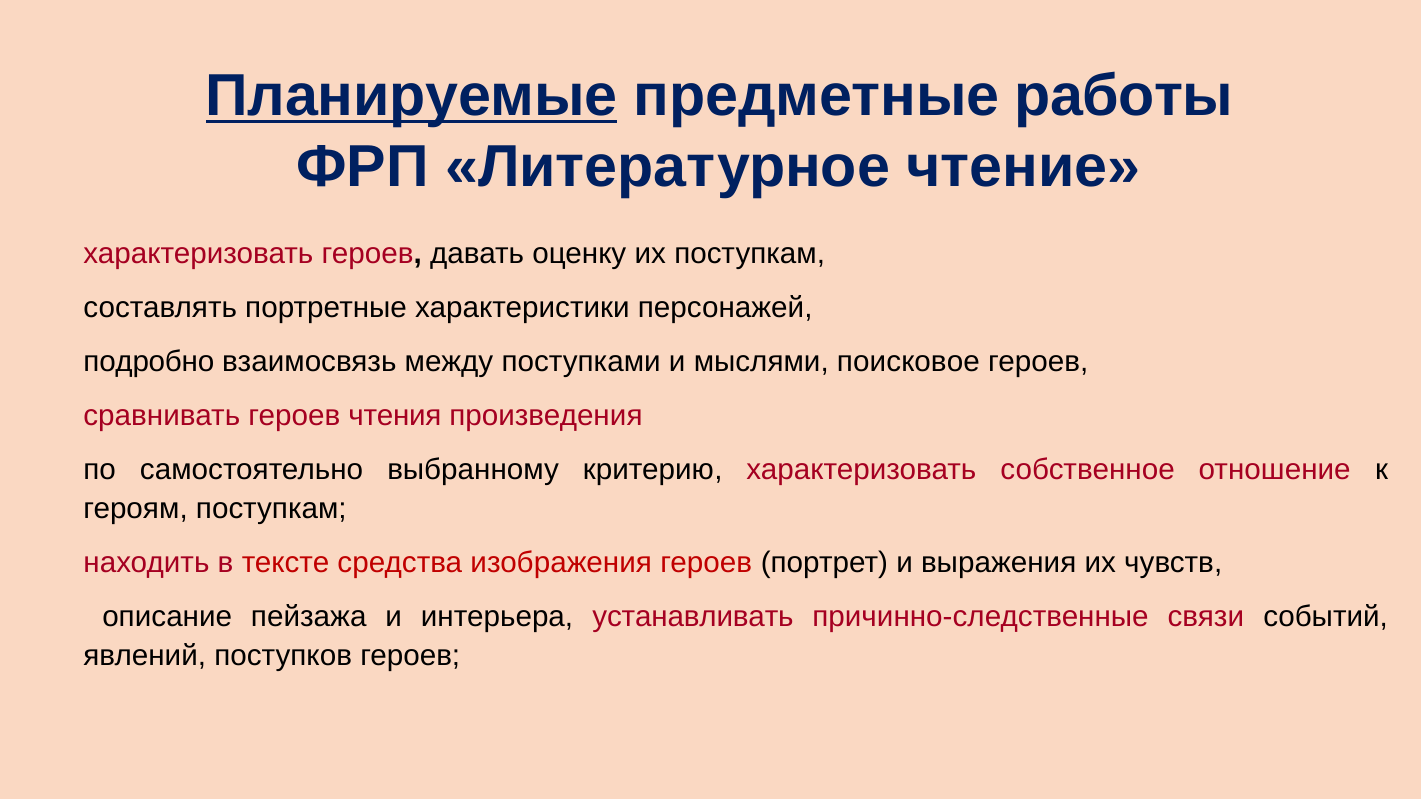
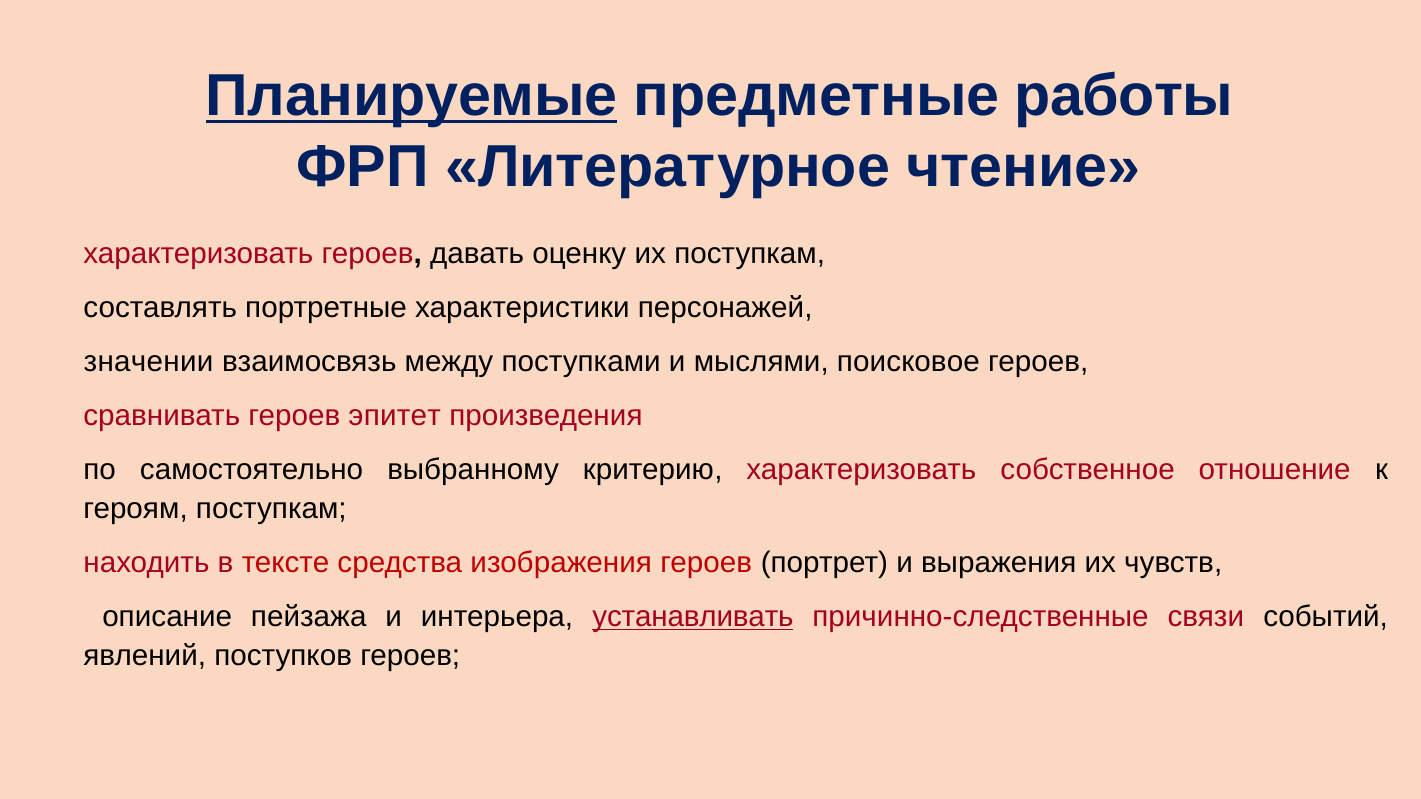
подробно: подробно -> значении
чтения: чтения -> эпитет
устанавливать underline: none -> present
